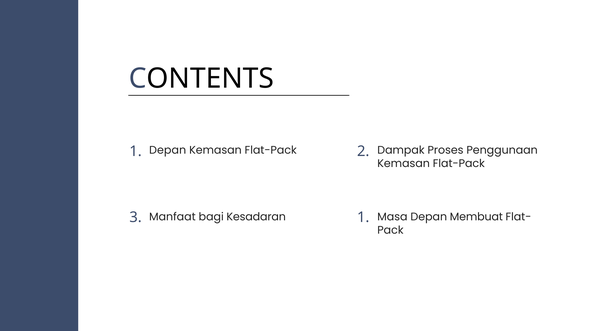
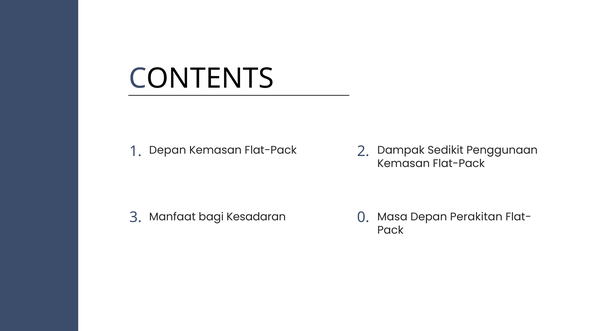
Proses: Proses -> Sedikit
3 1: 1 -> 0
Membuat: Membuat -> Perakitan
